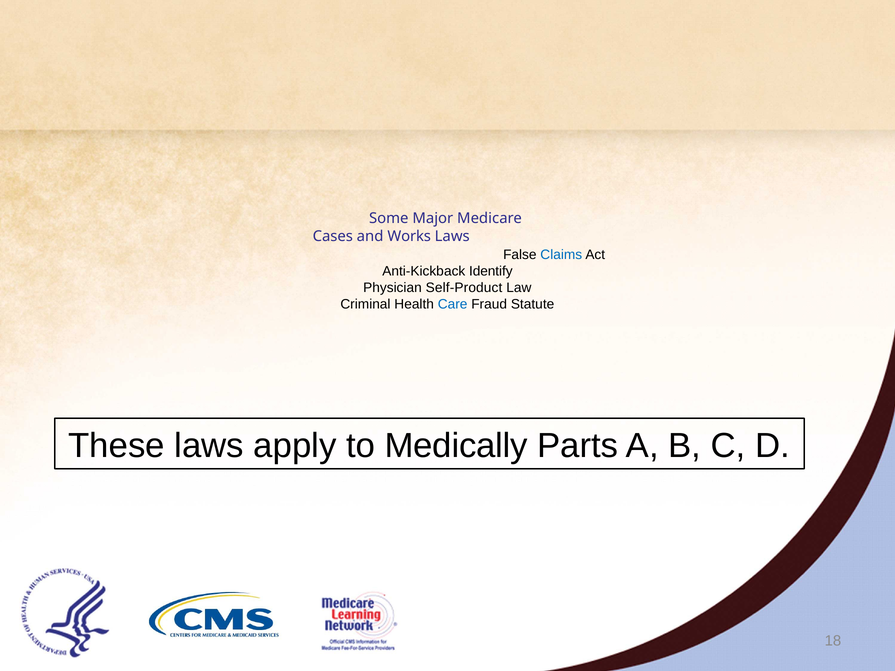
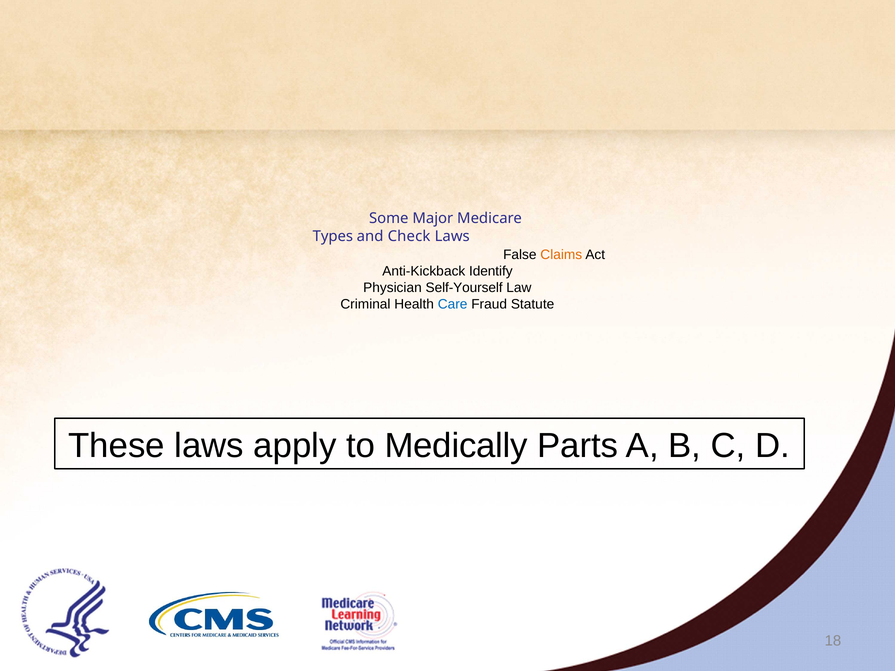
Cases: Cases -> Types
Works: Works -> Check
Claims colour: blue -> orange
Self-Product: Self-Product -> Self-Yourself
